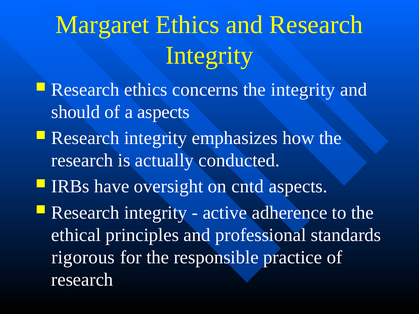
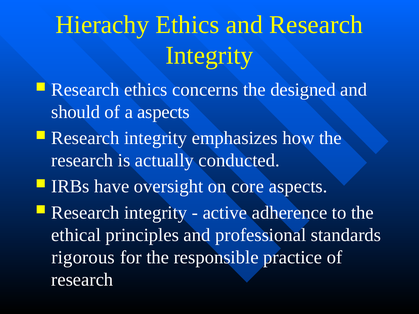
Margaret: Margaret -> Hierachy
the integrity: integrity -> designed
cntd: cntd -> core
